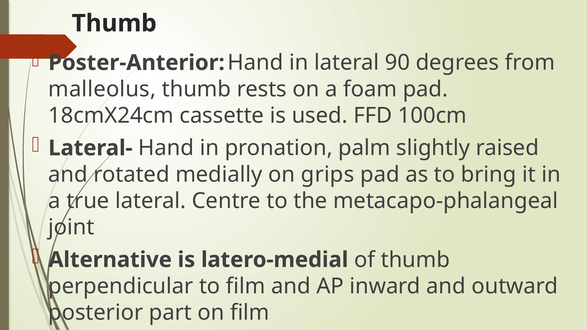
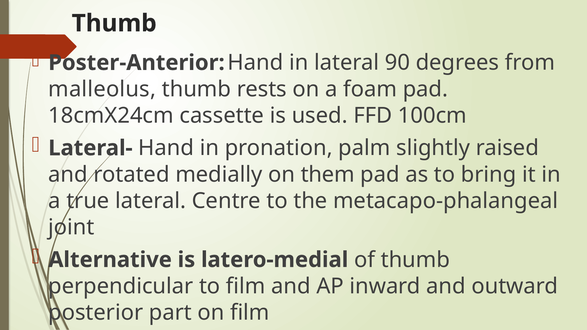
grips: grips -> them
